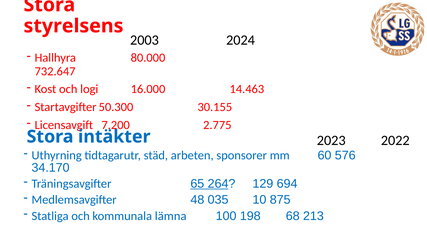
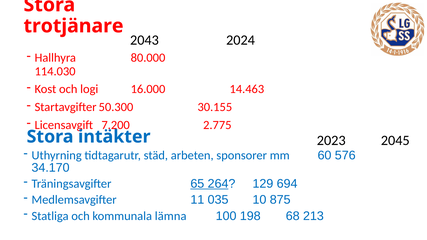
styrelsens: styrelsens -> trotjänare
2003: 2003 -> 2043
732.647: 732.647 -> 114.030
2022: 2022 -> 2045
48: 48 -> 11
